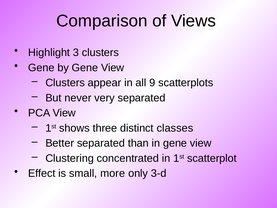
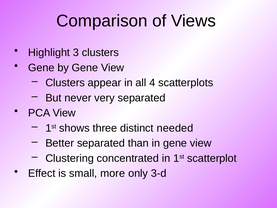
9: 9 -> 4
classes: classes -> needed
